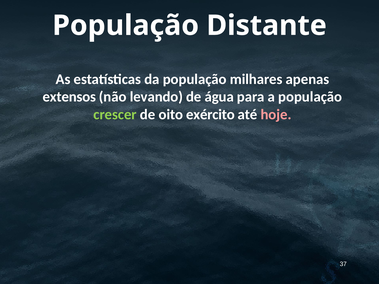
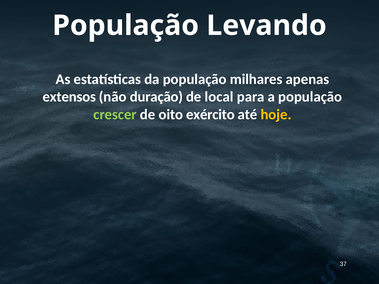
Distante: Distante -> Levando
levando: levando -> duração
água: água -> local
hoje colour: pink -> yellow
